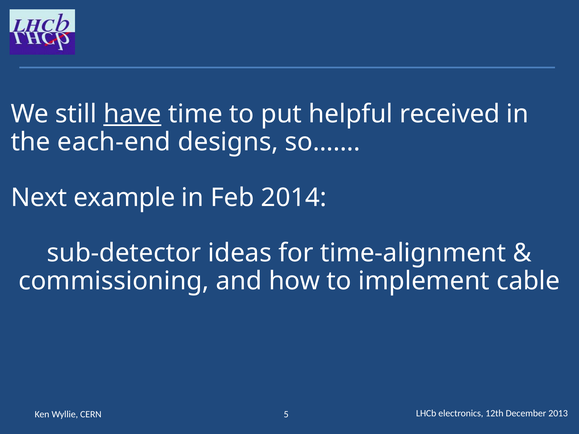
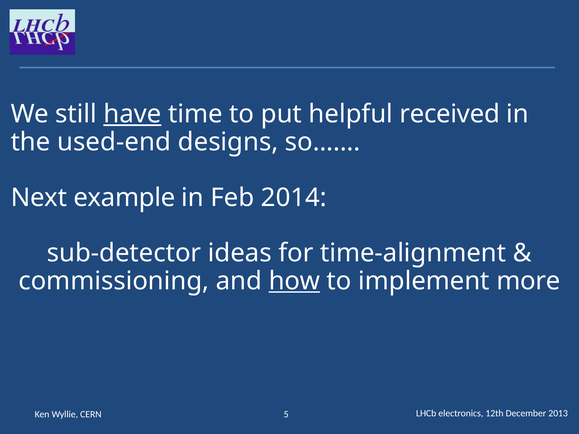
each-end: each-end -> used-end
how underline: none -> present
cable: cable -> more
